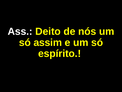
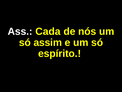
Deito: Deito -> Cada
